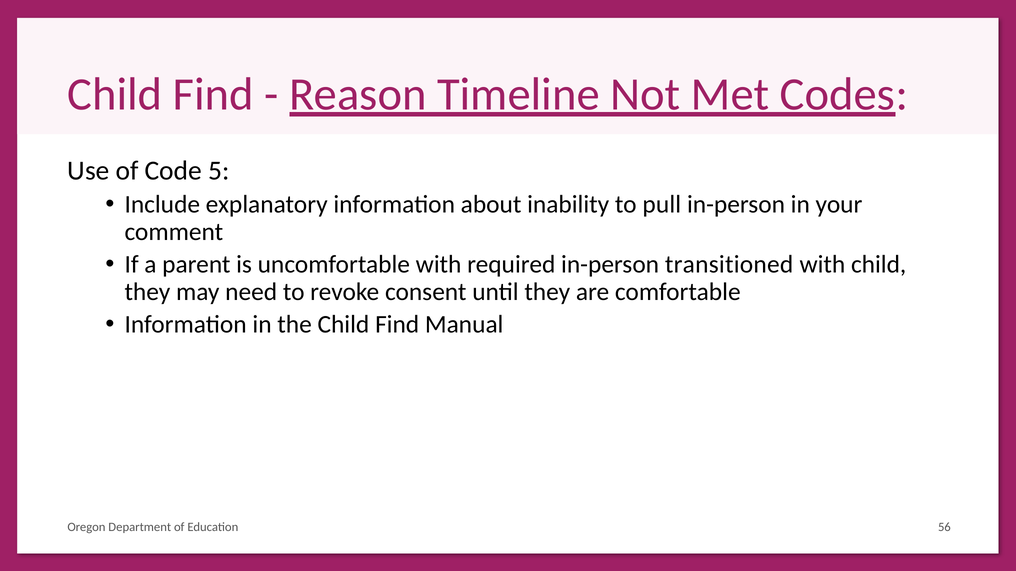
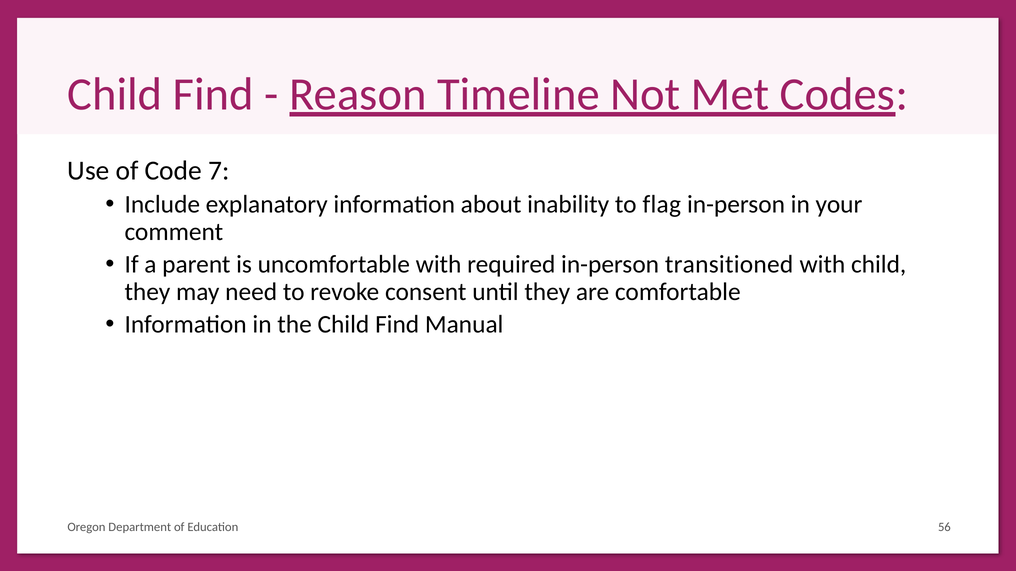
5: 5 -> 7
pull: pull -> flag
